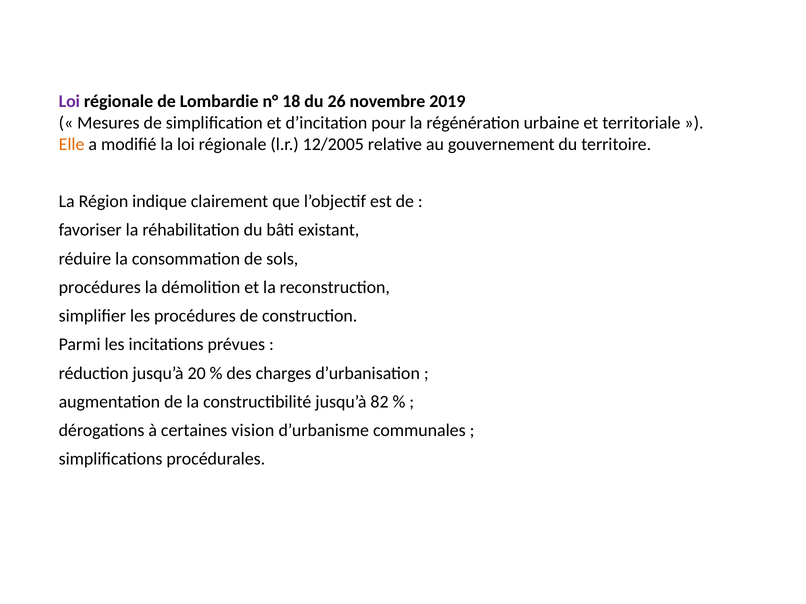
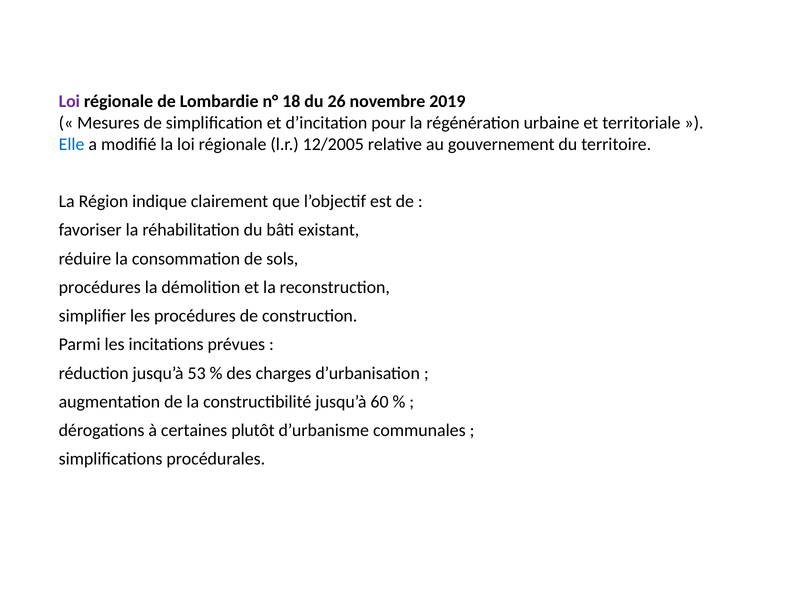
Elle colour: orange -> blue
20: 20 -> 53
82: 82 -> 60
vision: vision -> plutôt
